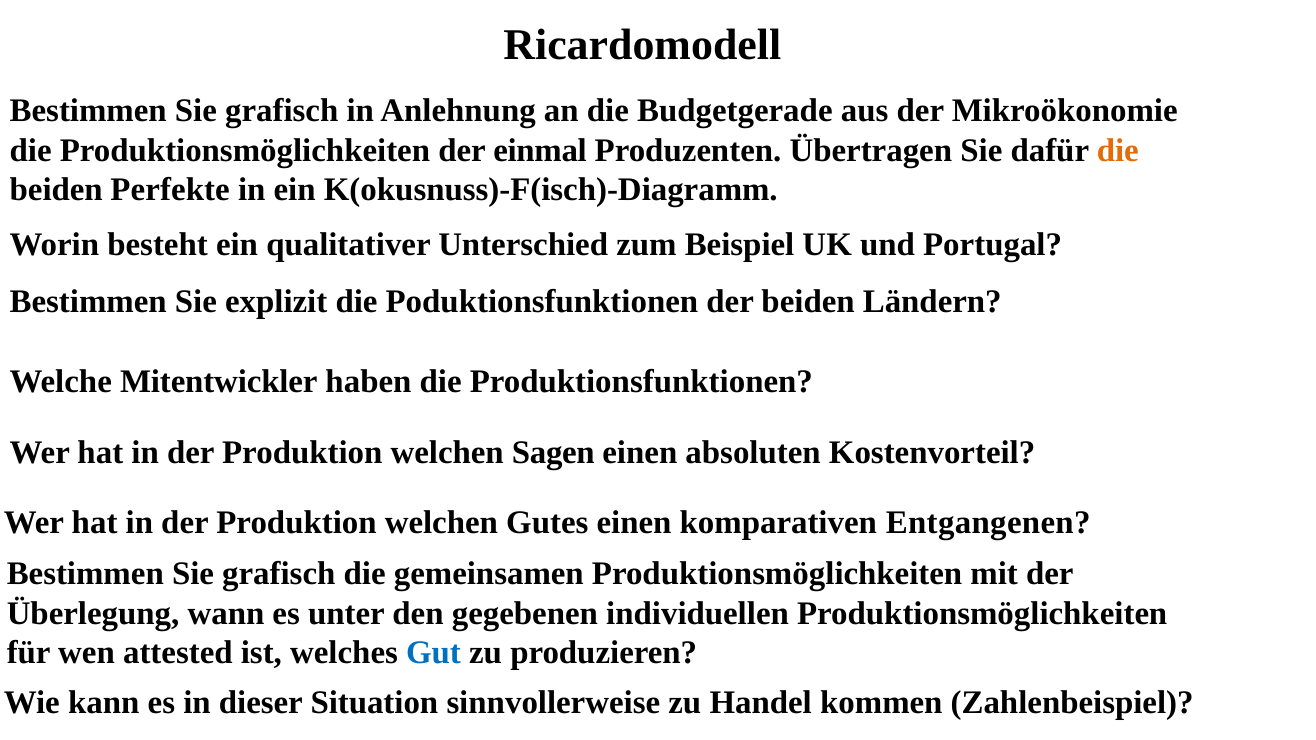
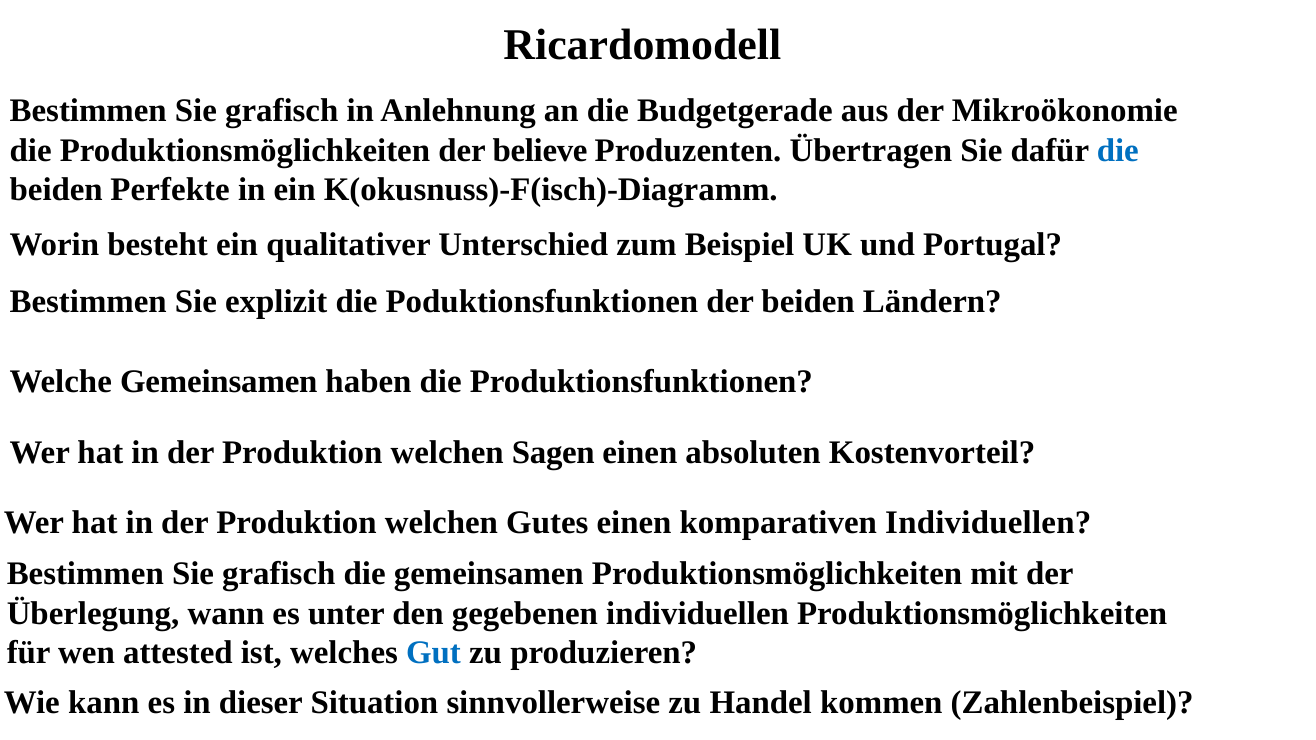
einmal: einmal -> believe
die at (1118, 151) colour: orange -> blue
Welche Mitentwickler: Mitentwickler -> Gemeinsamen
komparativen Entgangenen: Entgangenen -> Individuellen
